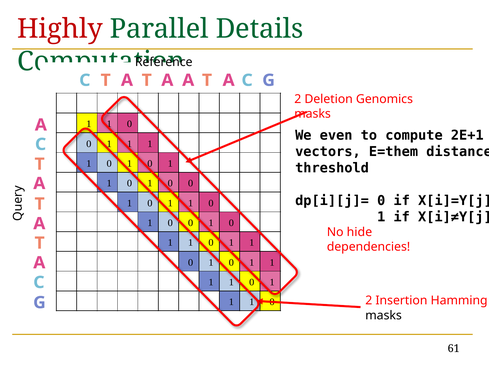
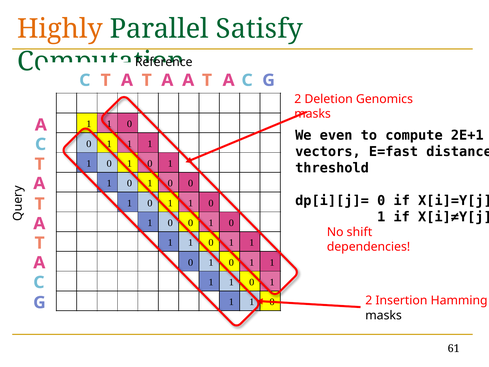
Highly colour: red -> orange
Details: Details -> Satisfy
E=them: E=them -> E=fast
hide: hide -> shift
